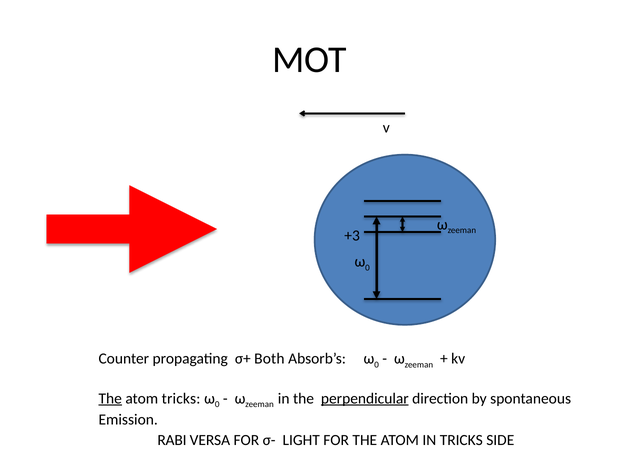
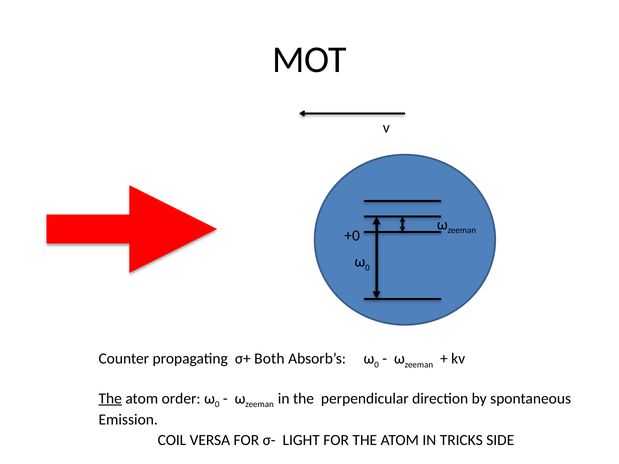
+3: +3 -> +0
atom tricks: tricks -> order
perpendicular underline: present -> none
RABI: RABI -> COIL
